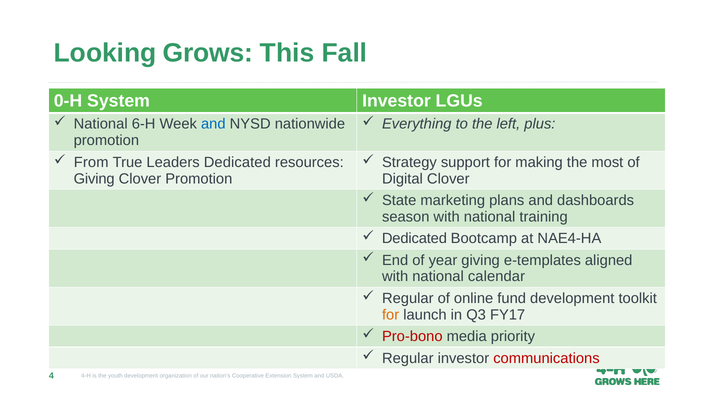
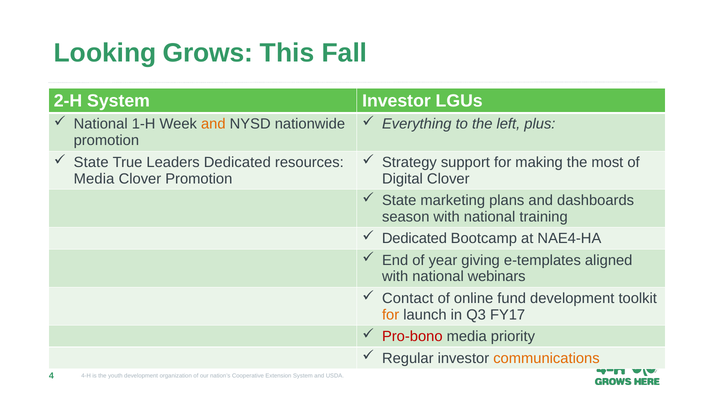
0-H: 0-H -> 2-H
6-H: 6-H -> 1-H
and at (213, 124) colour: blue -> orange
From at (91, 162): From -> State
Giving at (94, 179): Giving -> Media
calendar: calendar -> webinars
Regular at (408, 298): Regular -> Contact
communications colour: red -> orange
